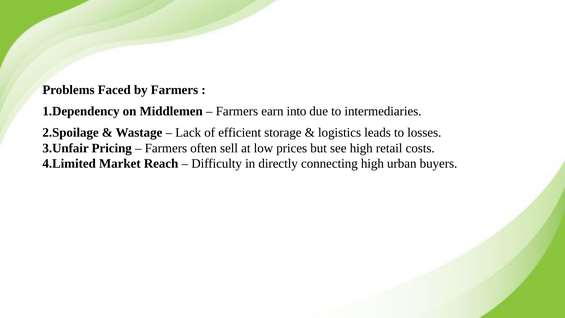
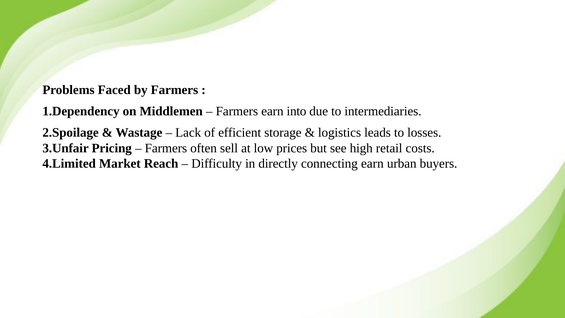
connecting high: high -> earn
